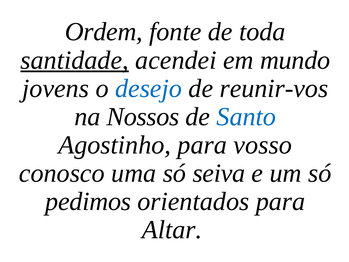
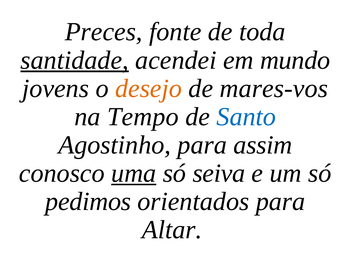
Ordem: Ordem -> Preces
desejo colour: blue -> orange
reunir-vos: reunir-vos -> mares-vos
Nossos: Nossos -> Tempo
vosso: vosso -> assim
uma underline: none -> present
